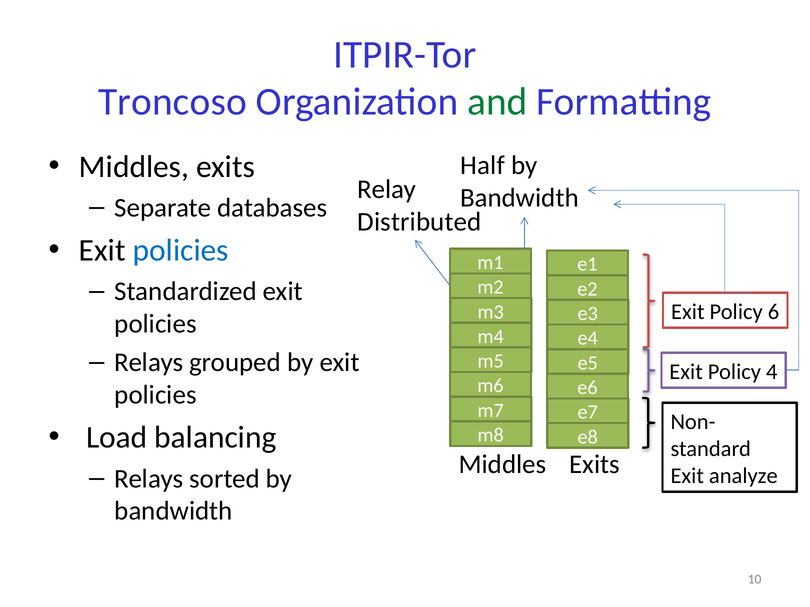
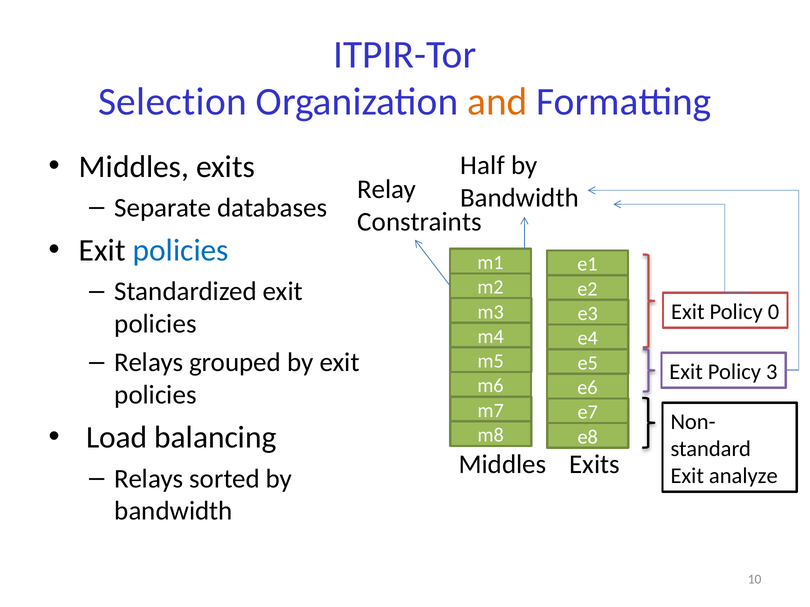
Troncoso: Troncoso -> Selection
and colour: green -> orange
Distributed: Distributed -> Constraints
6: 6 -> 0
4: 4 -> 3
